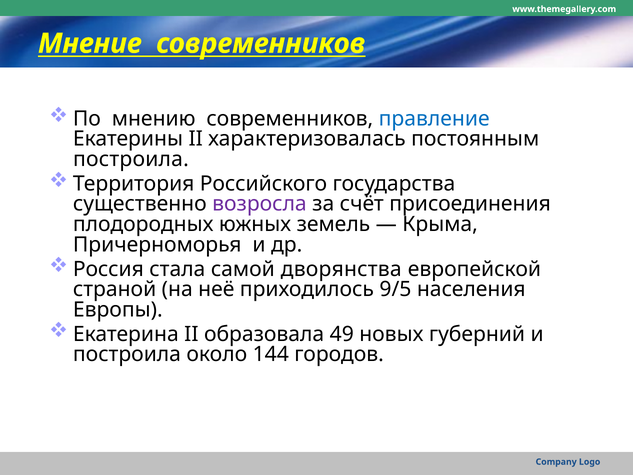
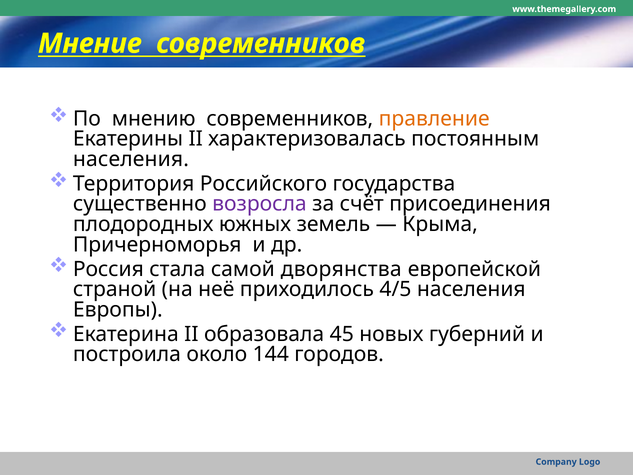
правление colour: blue -> orange
построила at (131, 159): построила -> населения
9/5: 9/5 -> 4/5
49: 49 -> 45
